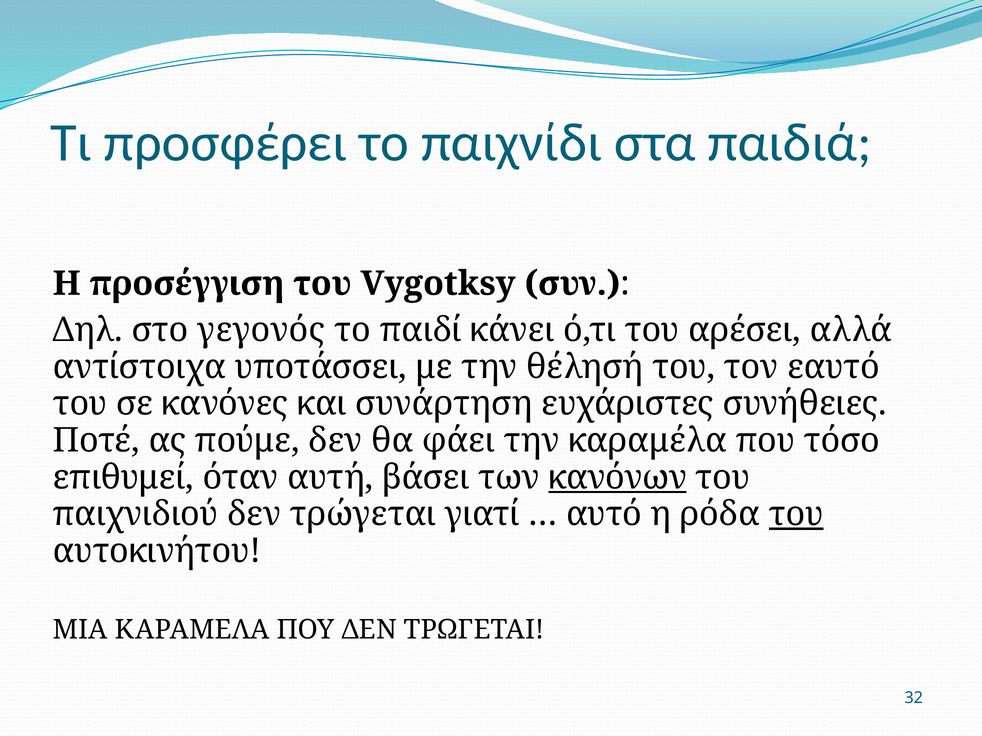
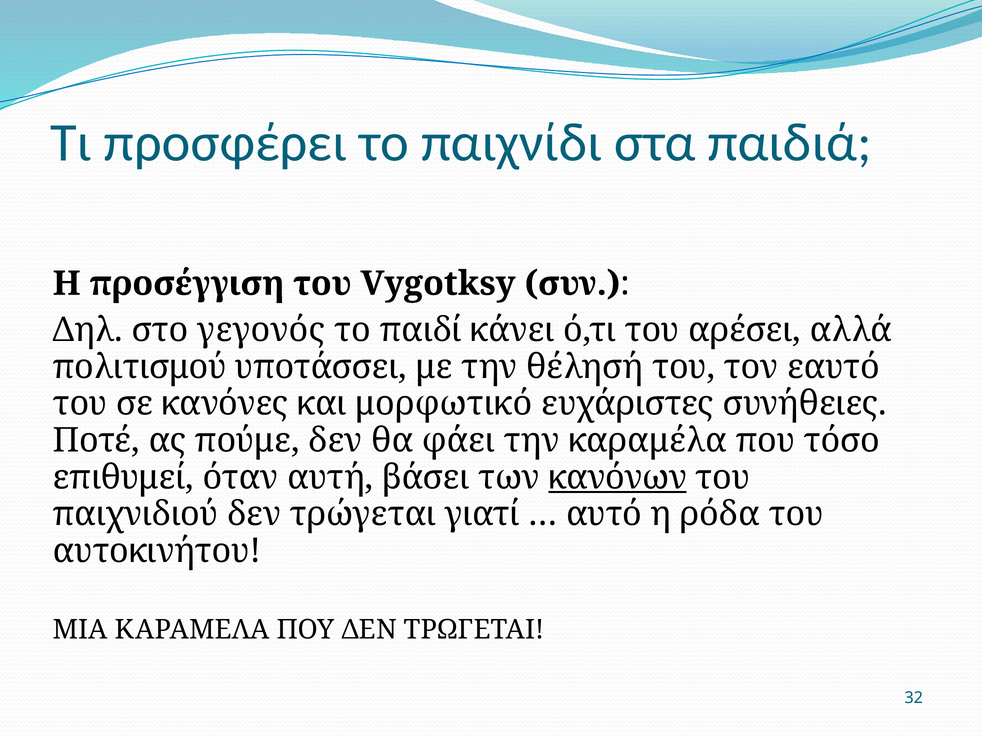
αντίστοιχα: αντίστοιχα -> πολιτισμού
συνάρτηση: συνάρτηση -> μορφωτικό
του at (796, 514) underline: present -> none
